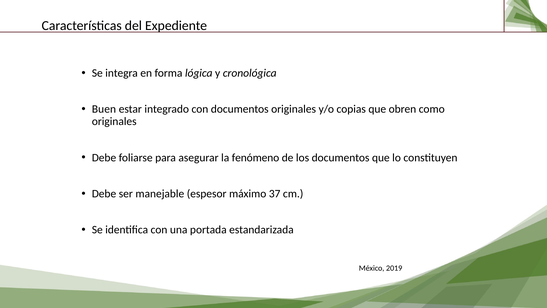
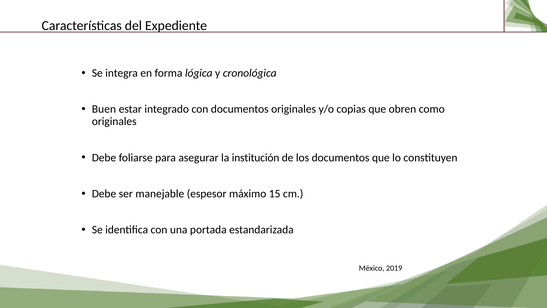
fenómeno: fenómeno -> institución
37: 37 -> 15
